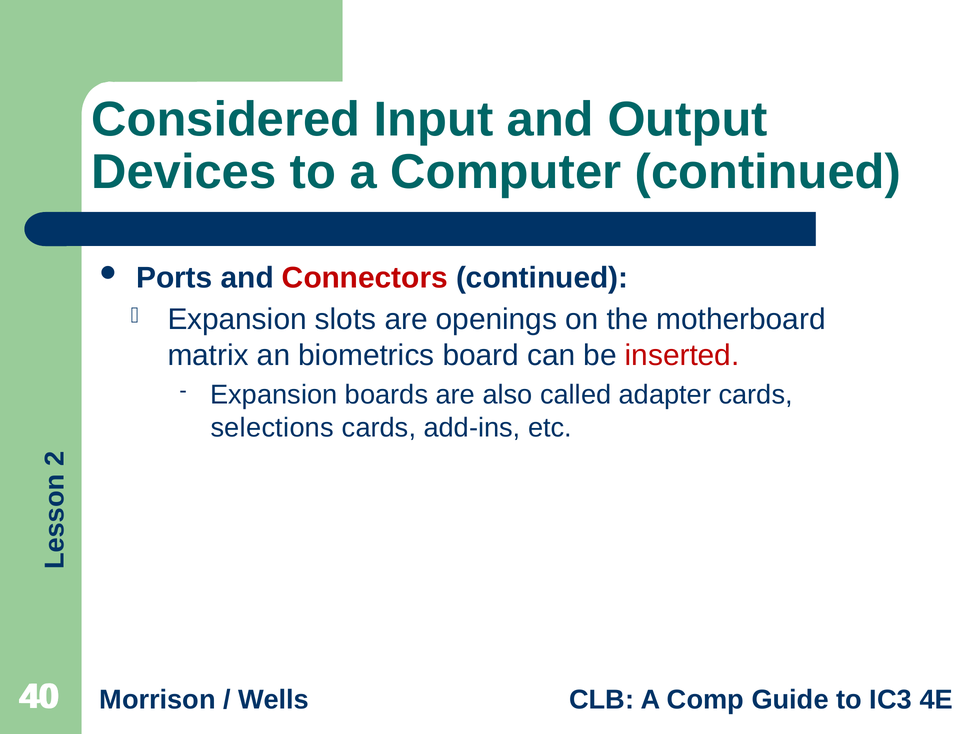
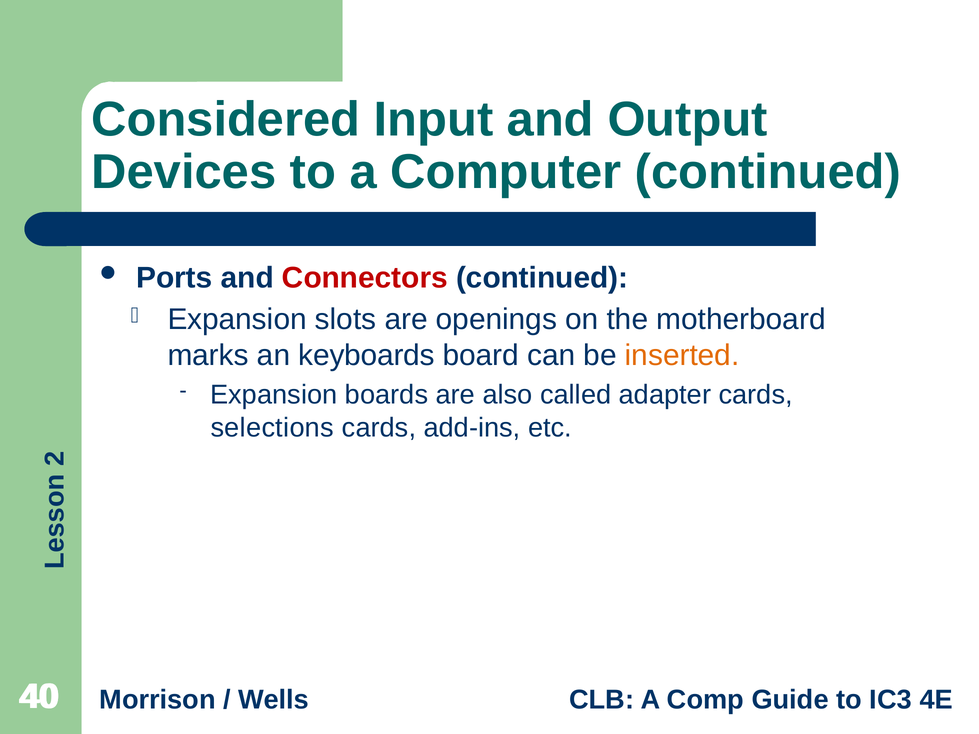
matrix: matrix -> marks
biometrics: biometrics -> keyboards
inserted colour: red -> orange
